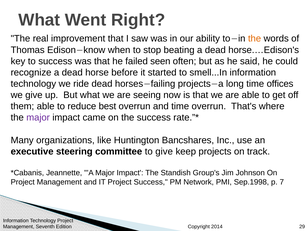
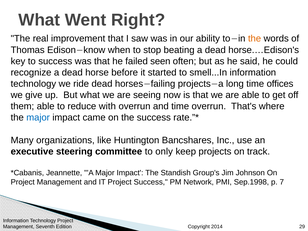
best: best -> with
major at (38, 118) colour: purple -> blue
to give: give -> only
